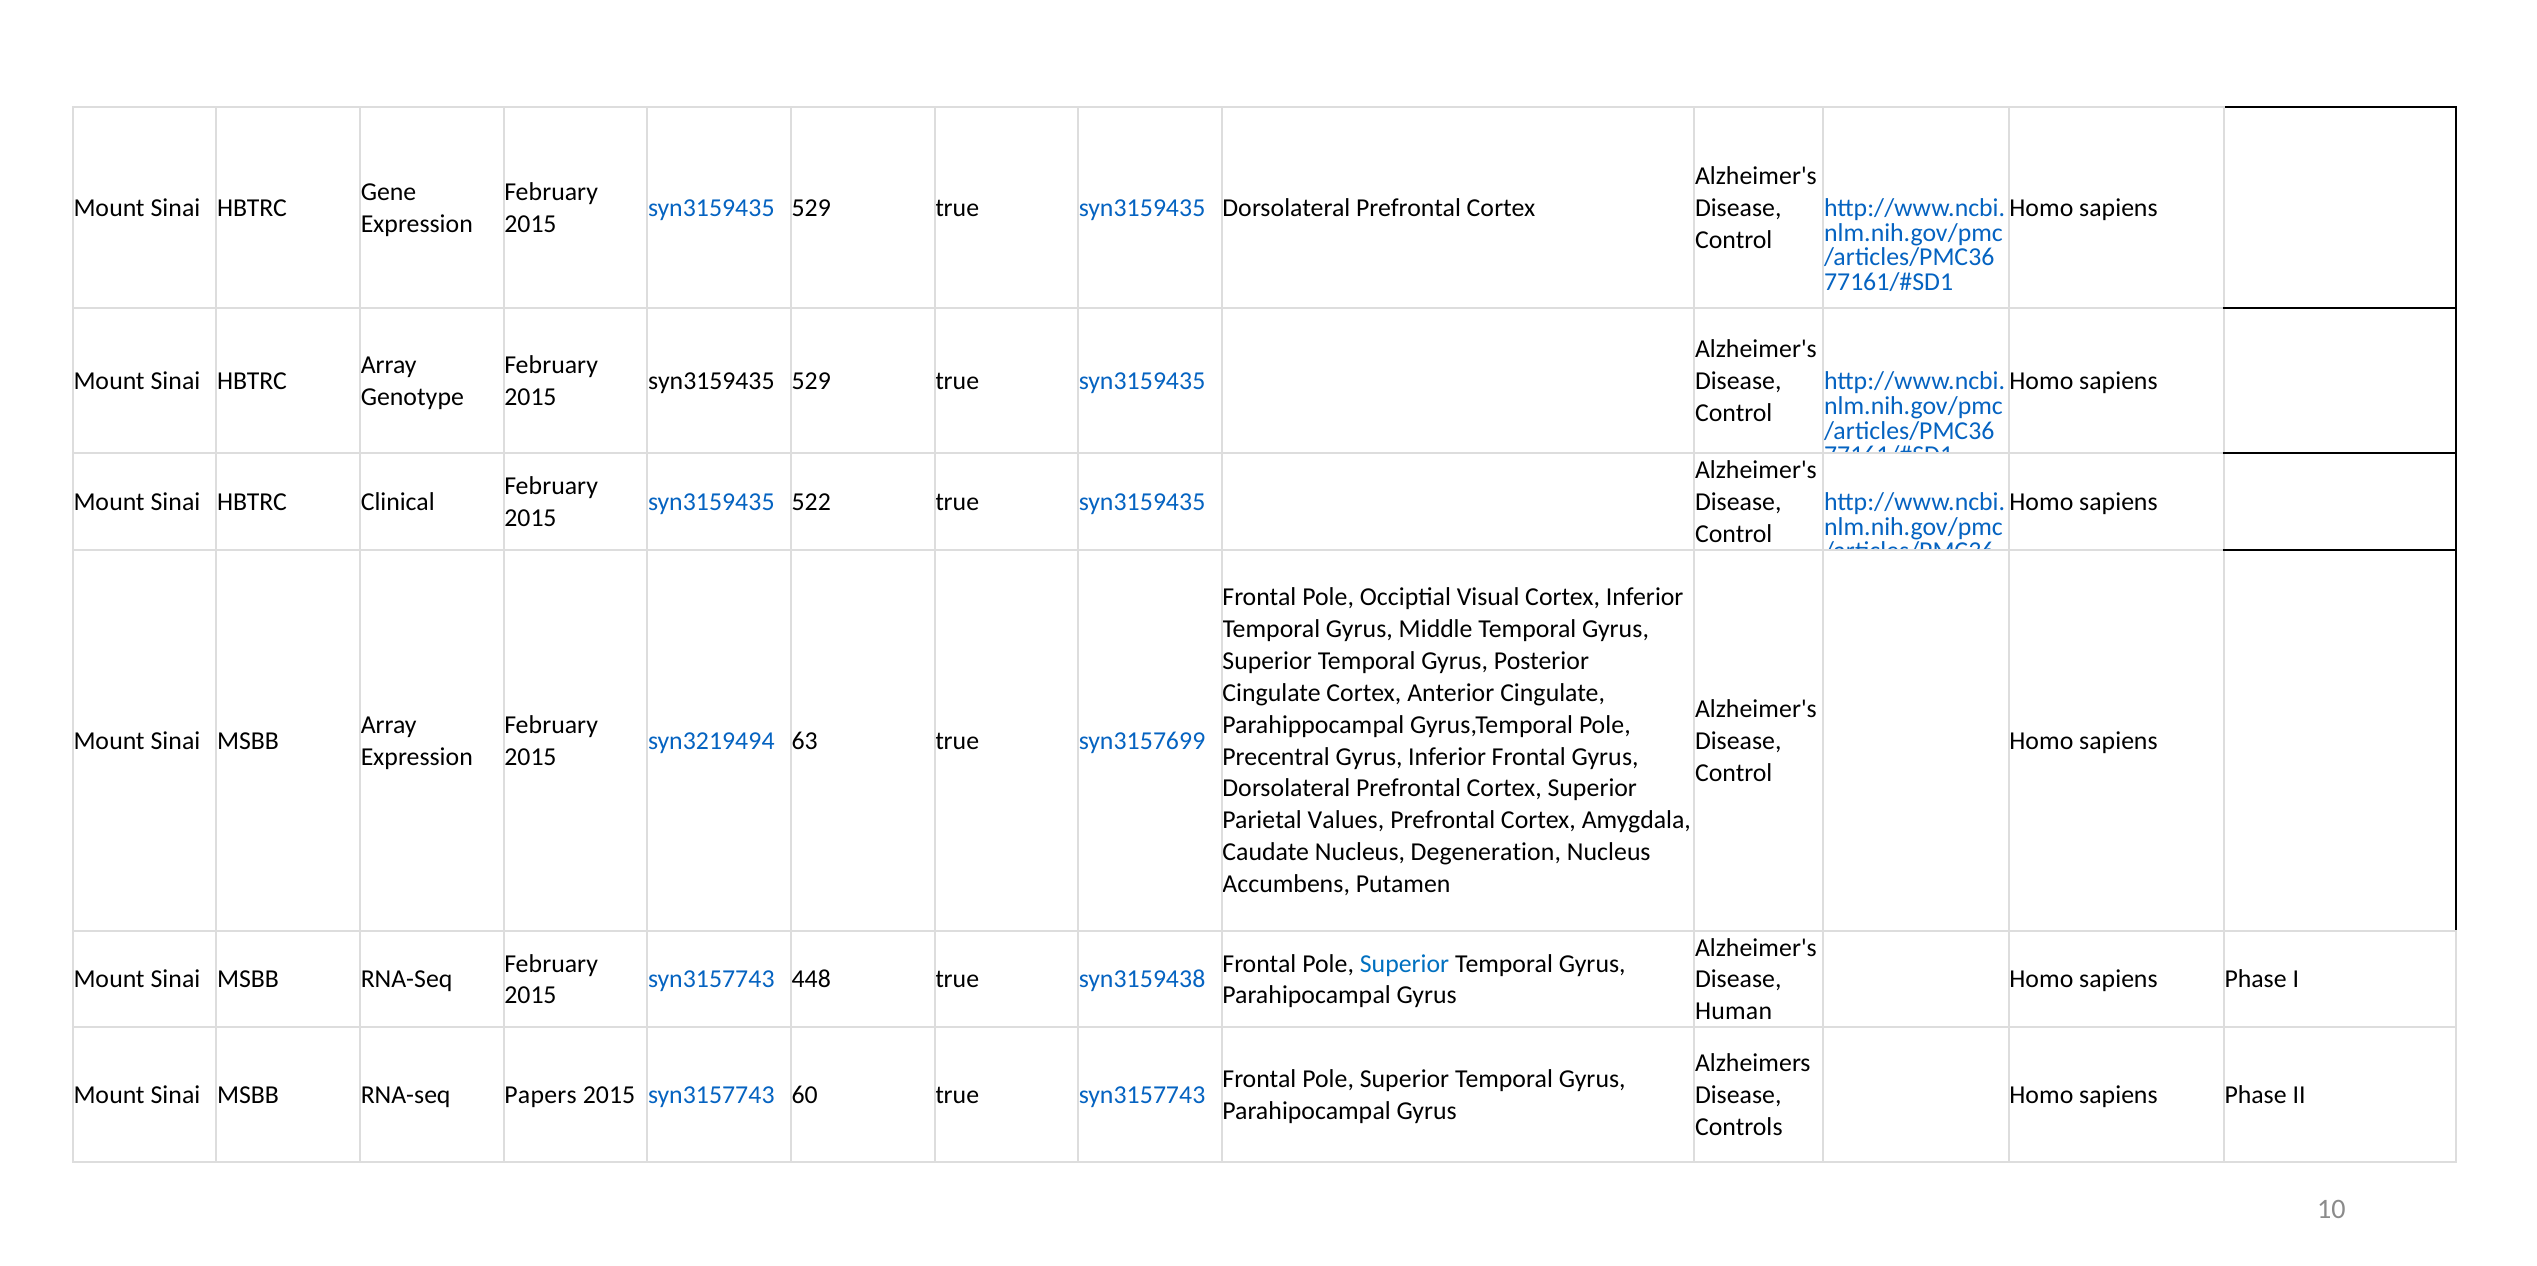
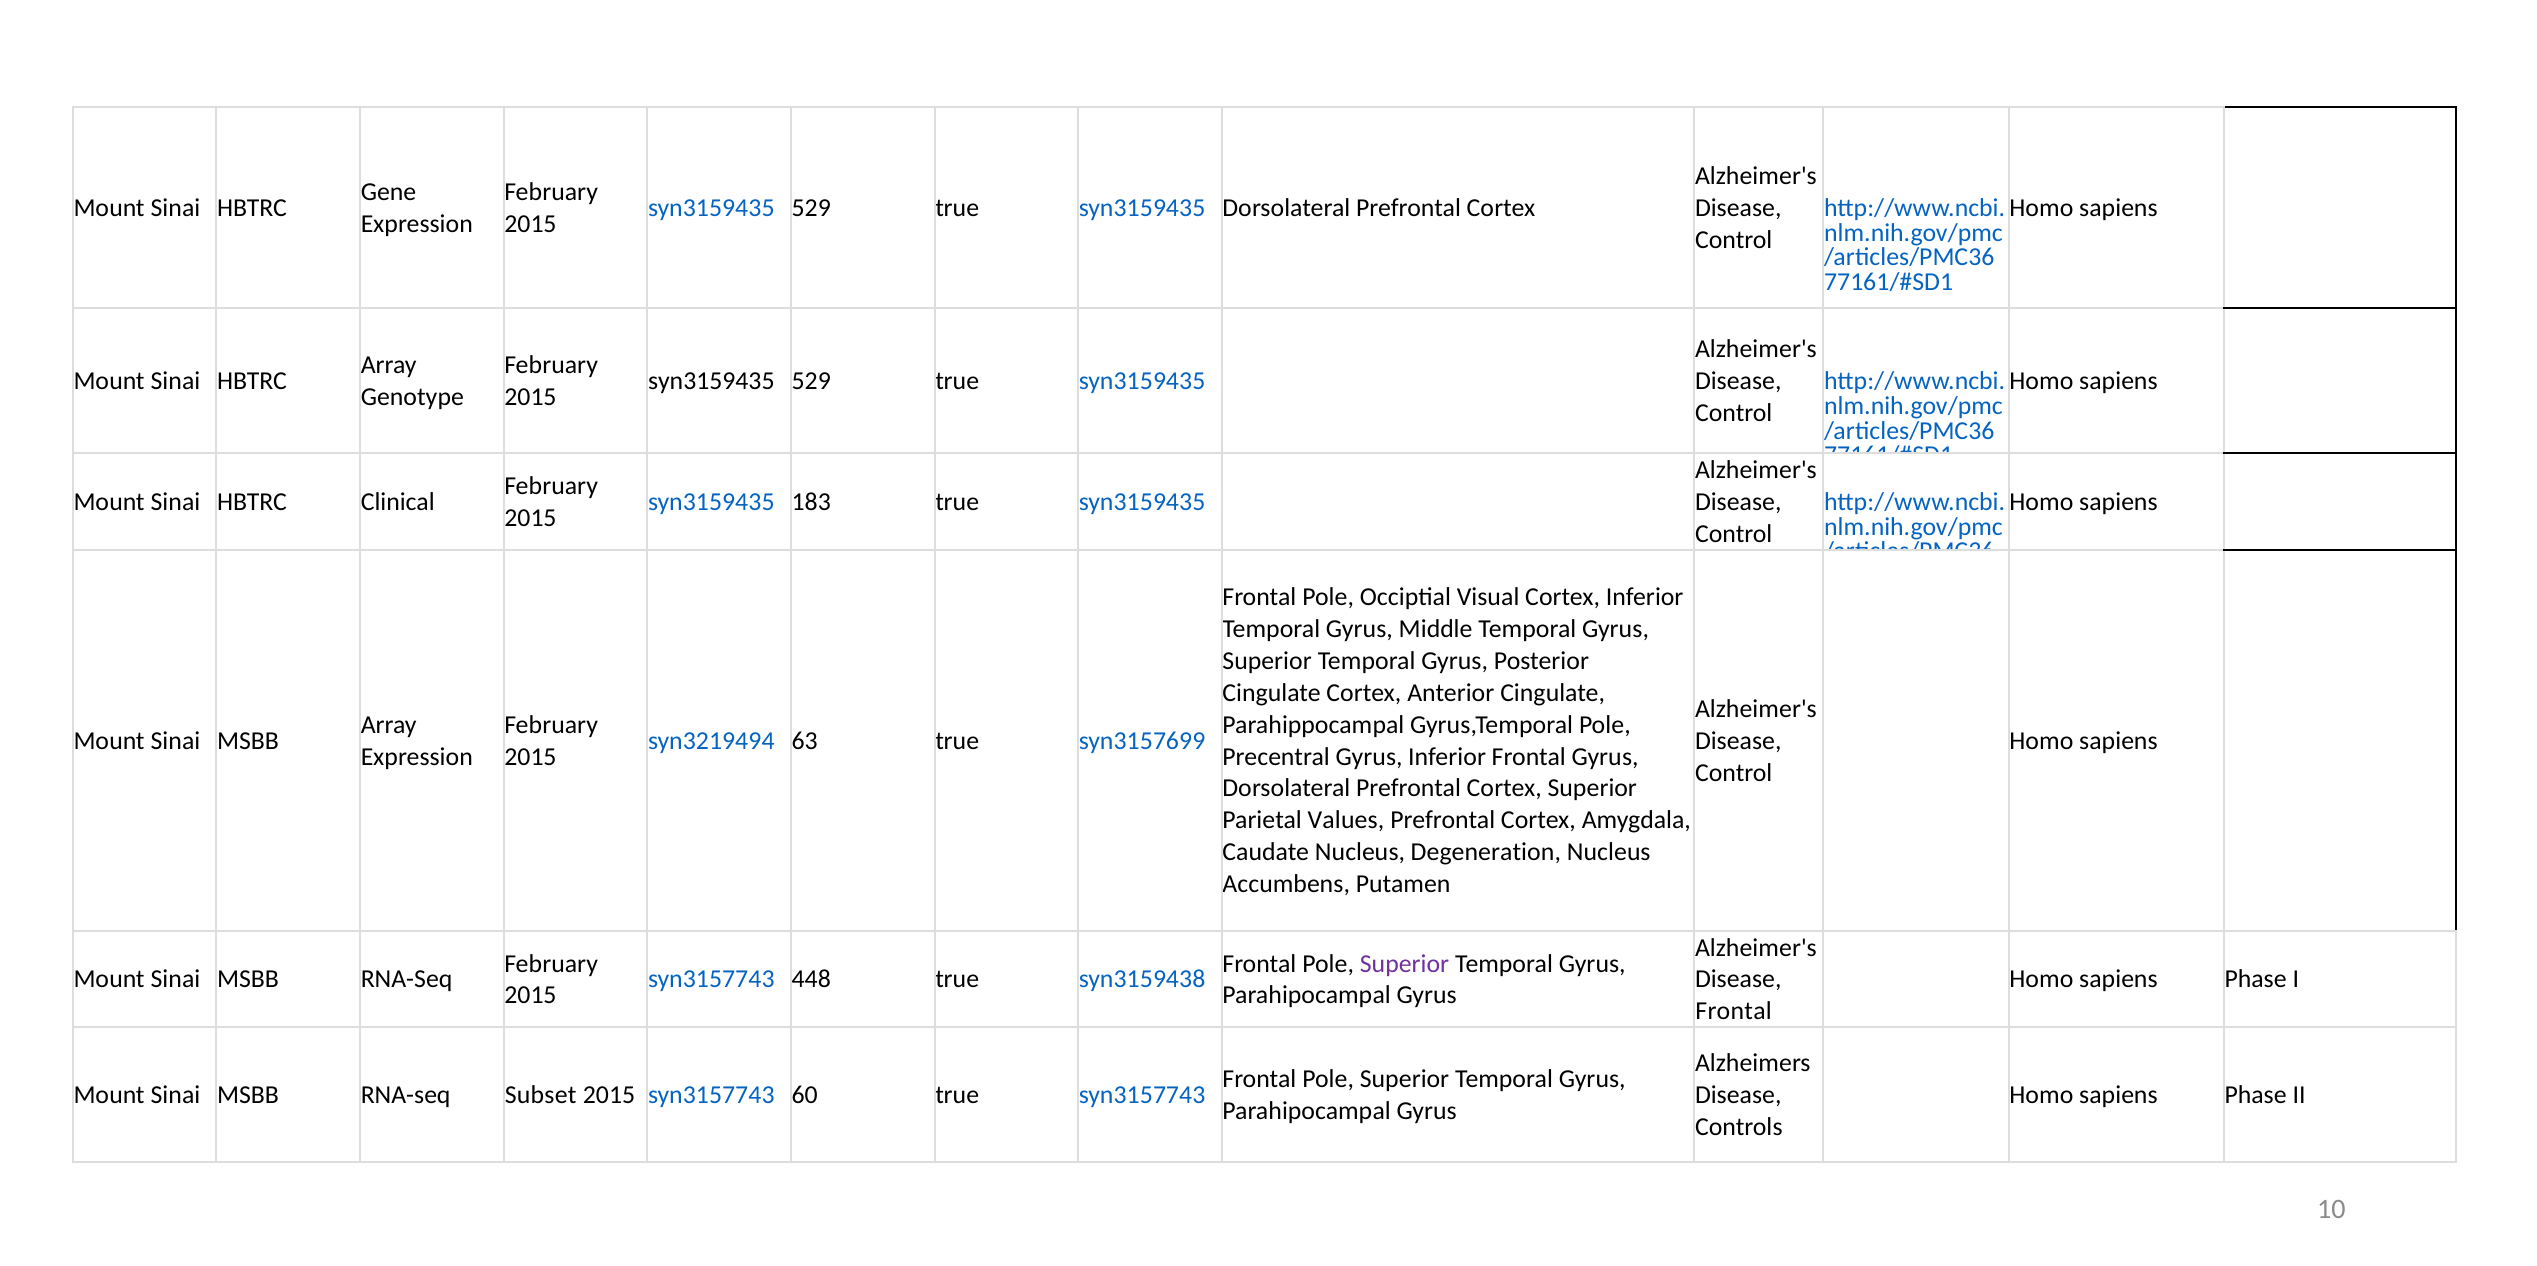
522: 522 -> 183
Superior at (1405, 964) colour: blue -> purple
Human at (1734, 1011): Human -> Frontal
Papers: Papers -> Subset
